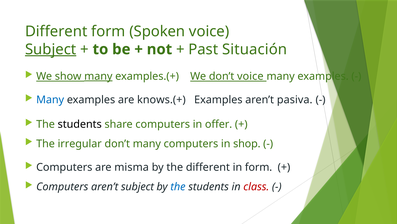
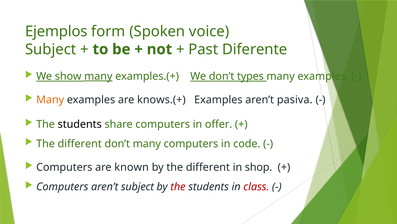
Different at (56, 31): Different -> Ejemplos
Subject at (51, 49) underline: present -> none
Situación: Situación -> Diferente
don’t voice: voice -> types
Many at (50, 100) colour: blue -> orange
irregular at (80, 143): irregular -> different
shop: shop -> code
misma: misma -> known
in form: form -> shop
the at (178, 186) colour: blue -> red
